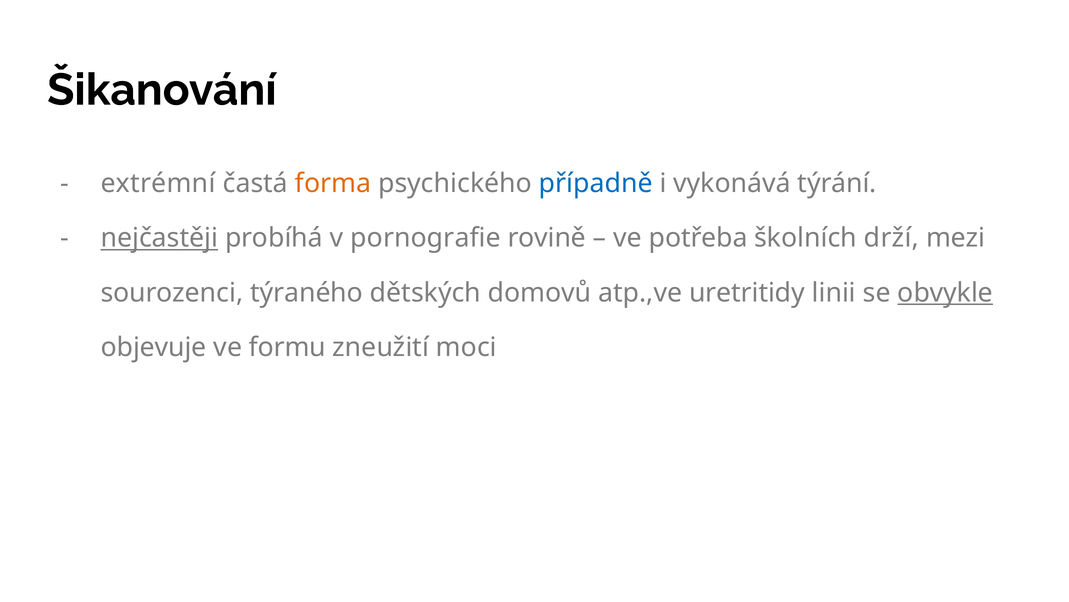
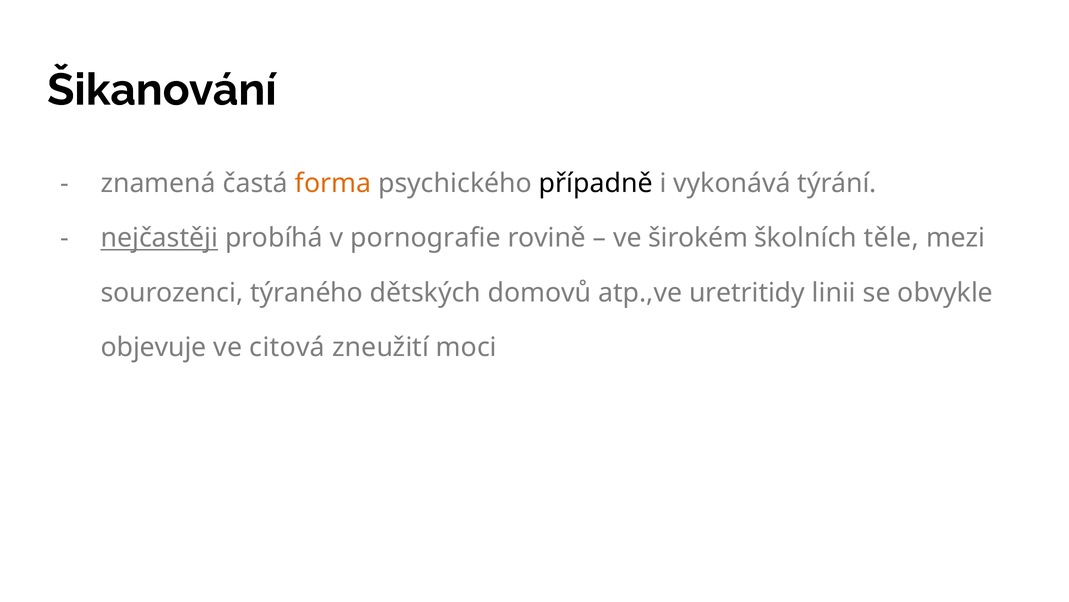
extrémní: extrémní -> znamená
případně colour: blue -> black
potřeba: potřeba -> širokém
drží: drží -> těle
obvykle underline: present -> none
formu: formu -> citová
